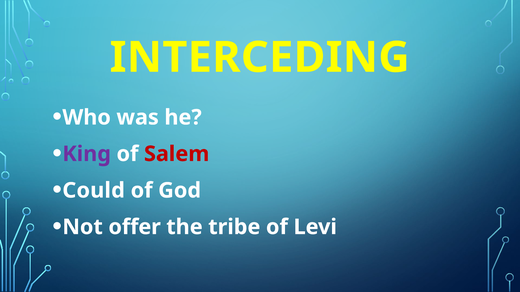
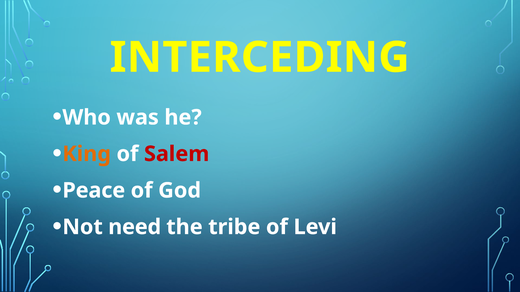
King colour: purple -> orange
Could: Could -> Peace
offer: offer -> need
